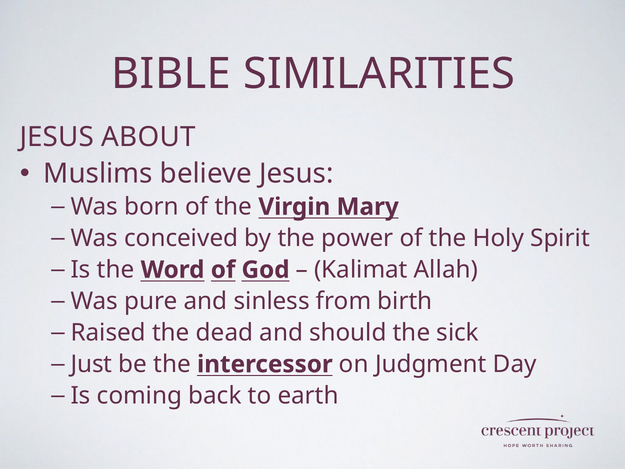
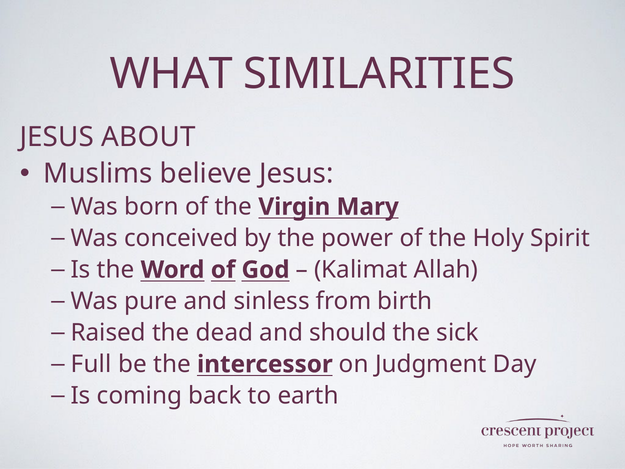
BIBLE: BIBLE -> WHAT
Just: Just -> Full
